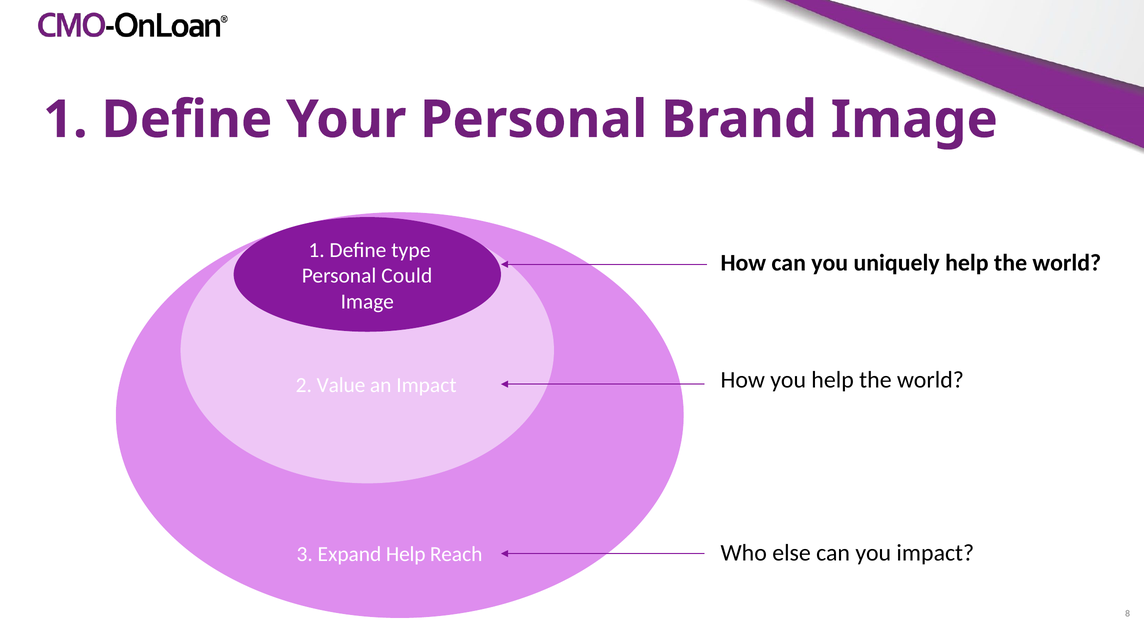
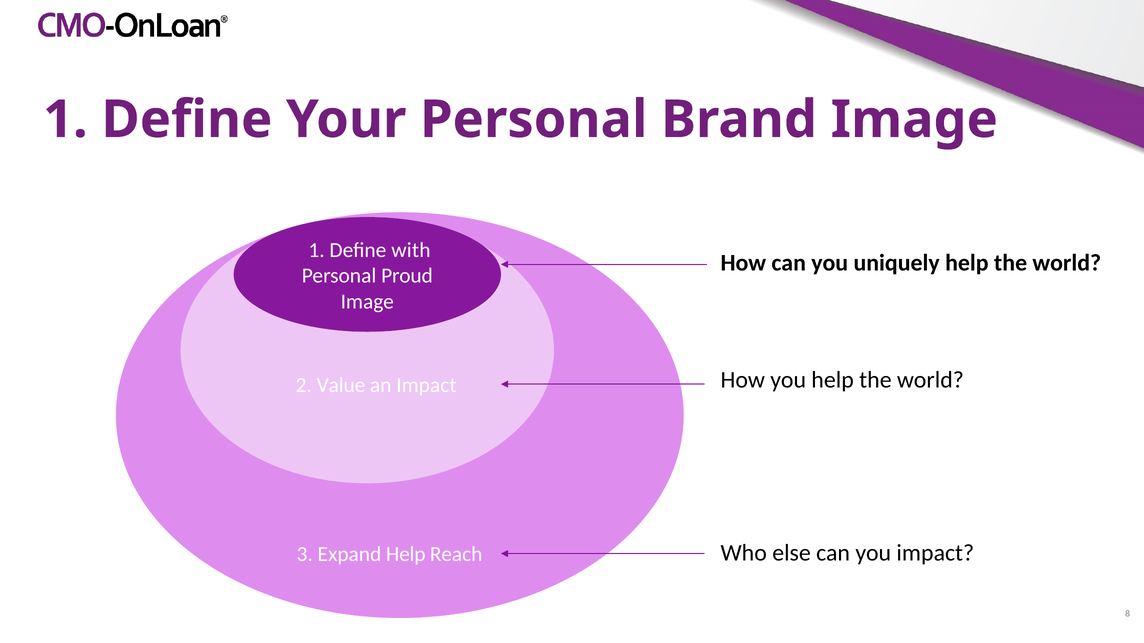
type: type -> with
Could: Could -> Proud
